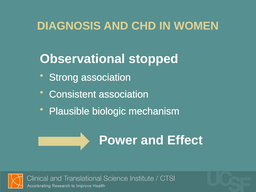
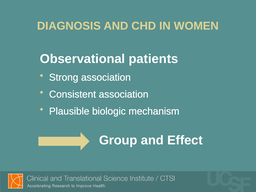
stopped: stopped -> patients
Power: Power -> Group
